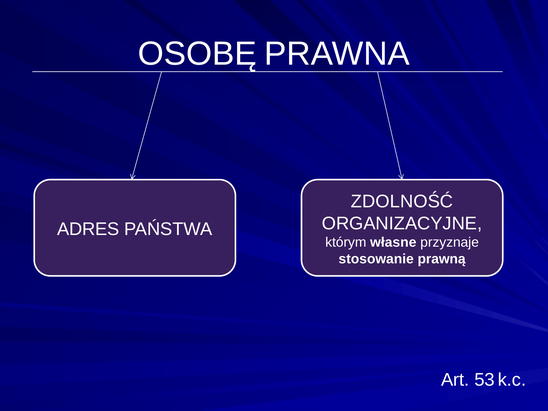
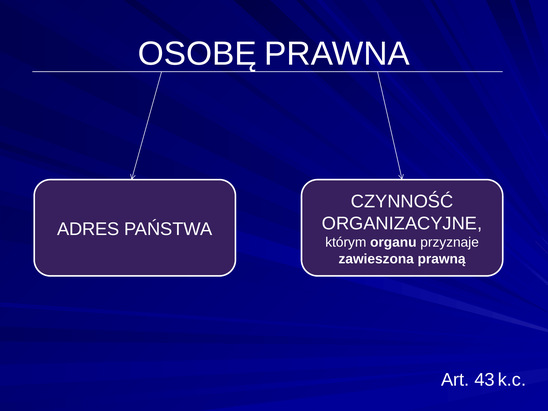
ZDOLNOŚĆ: ZDOLNOŚĆ -> CZYNNOŚĆ
własne: własne -> organu
stosowanie: stosowanie -> zawieszona
53: 53 -> 43
